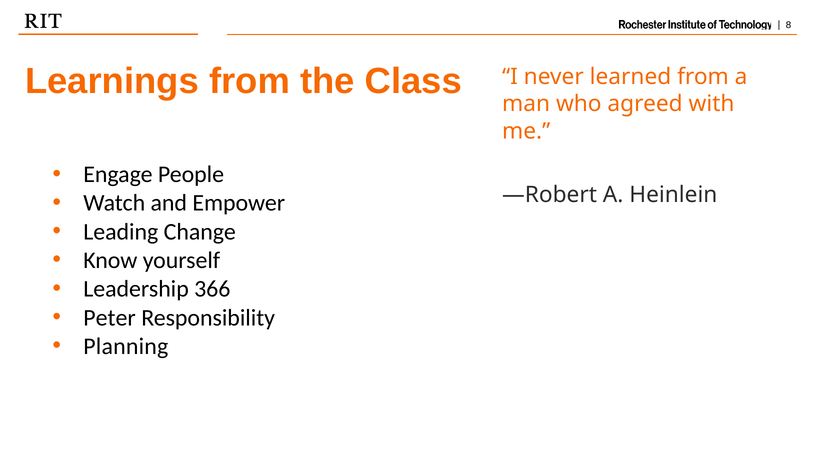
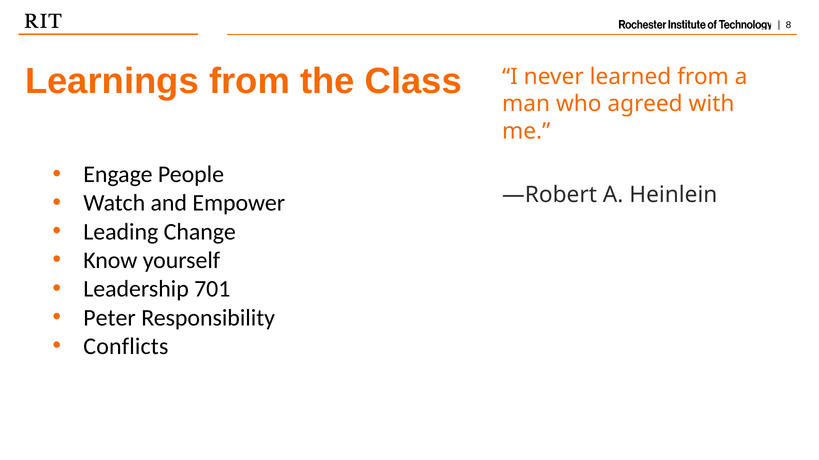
366: 366 -> 701
Planning: Planning -> Conflicts
